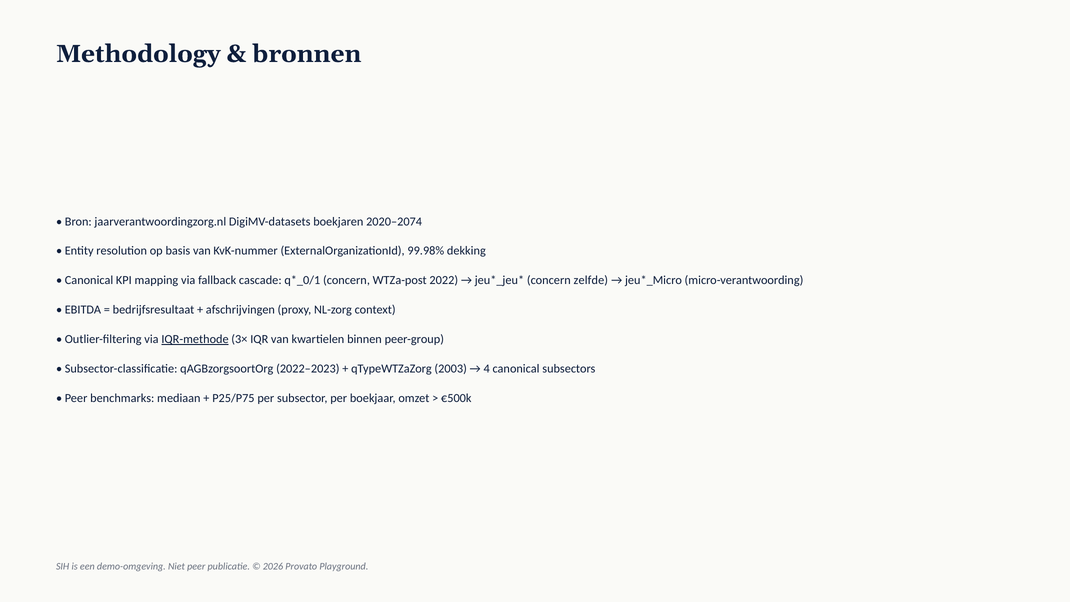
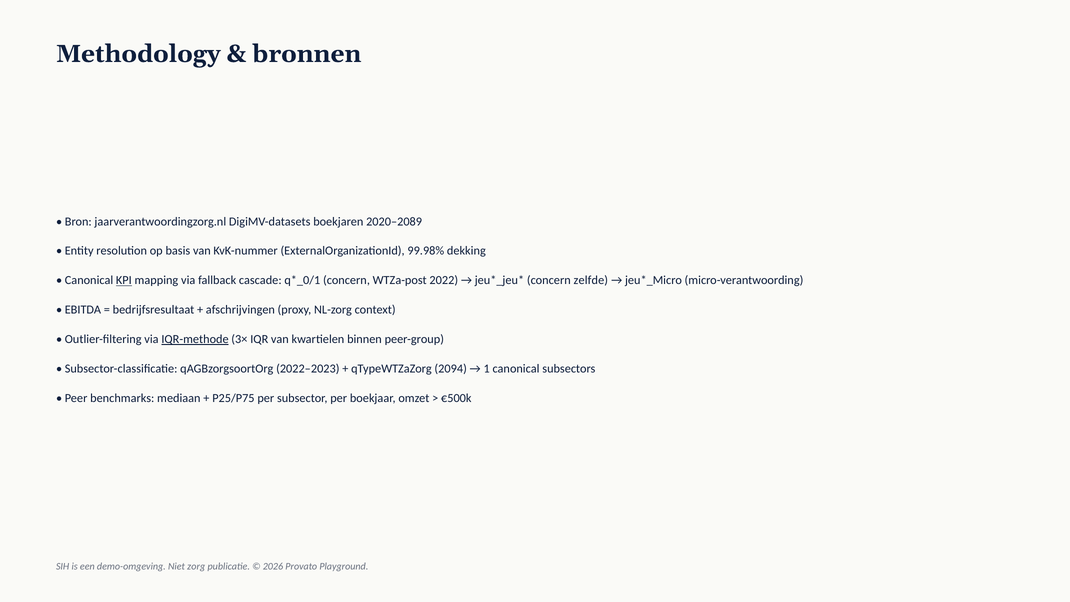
2020–2074: 2020–2074 -> 2020–2089
KPI underline: none -> present
2003: 2003 -> 2094
4: 4 -> 1
Niet peer: peer -> zorg
